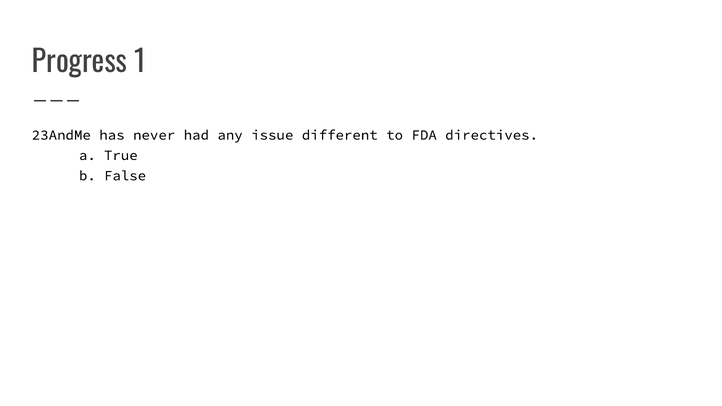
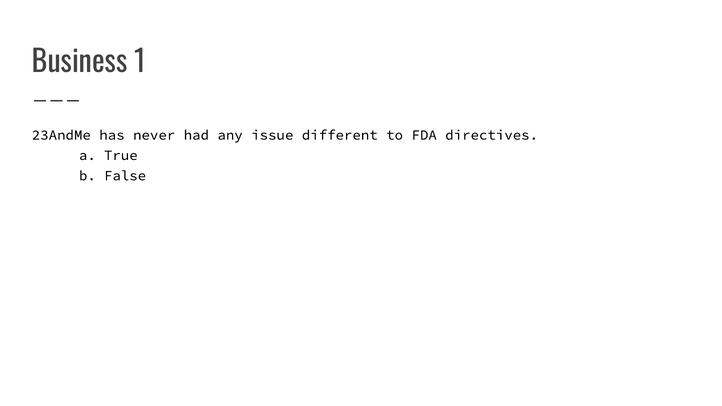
Progress: Progress -> Business
